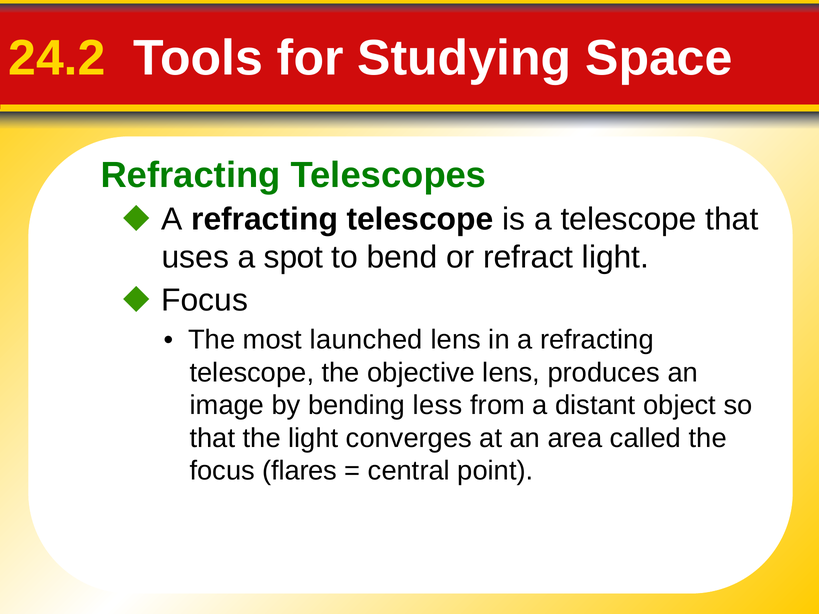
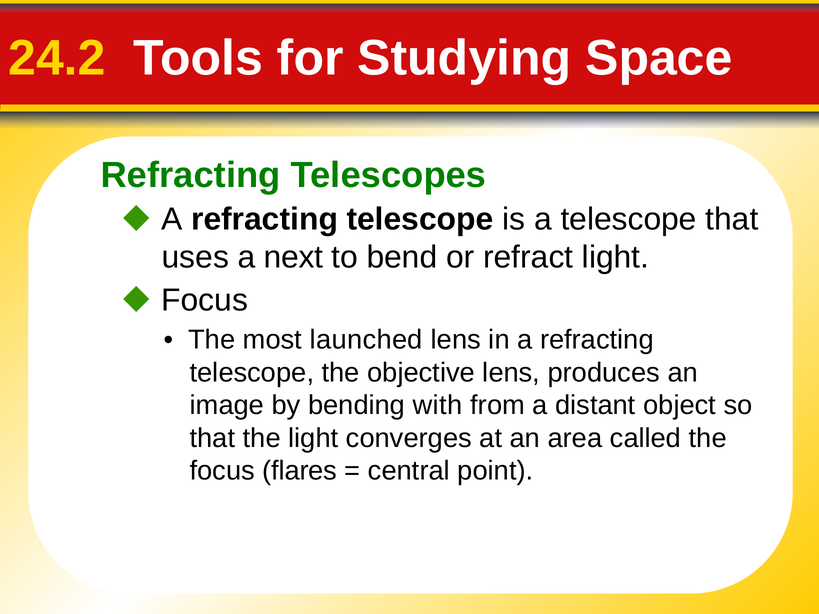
spot: spot -> next
less: less -> with
